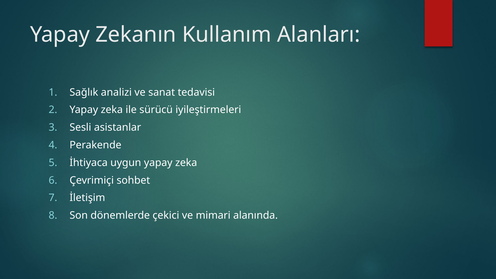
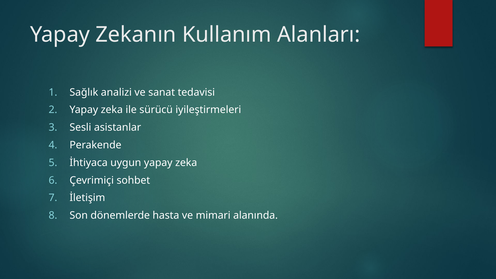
çekici: çekici -> hasta
